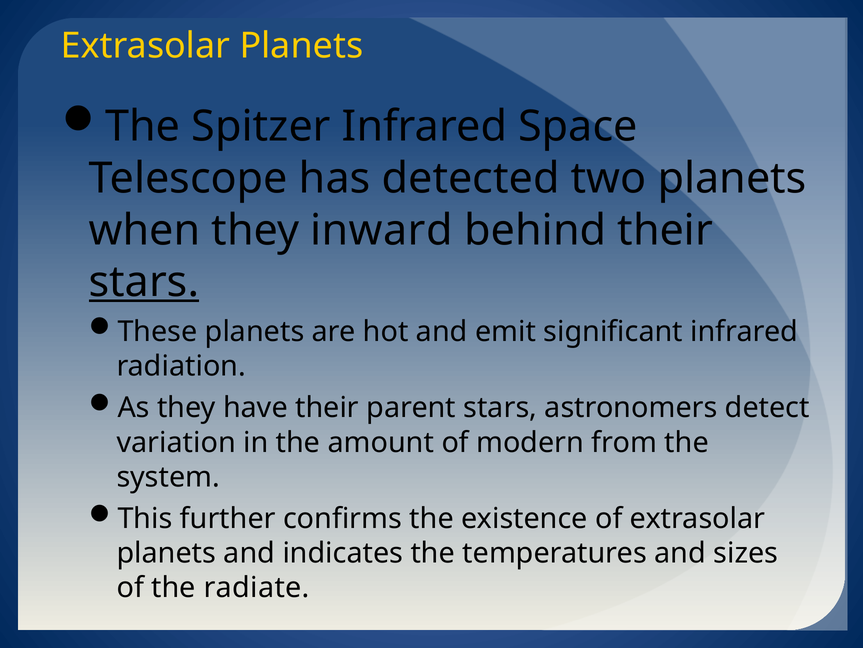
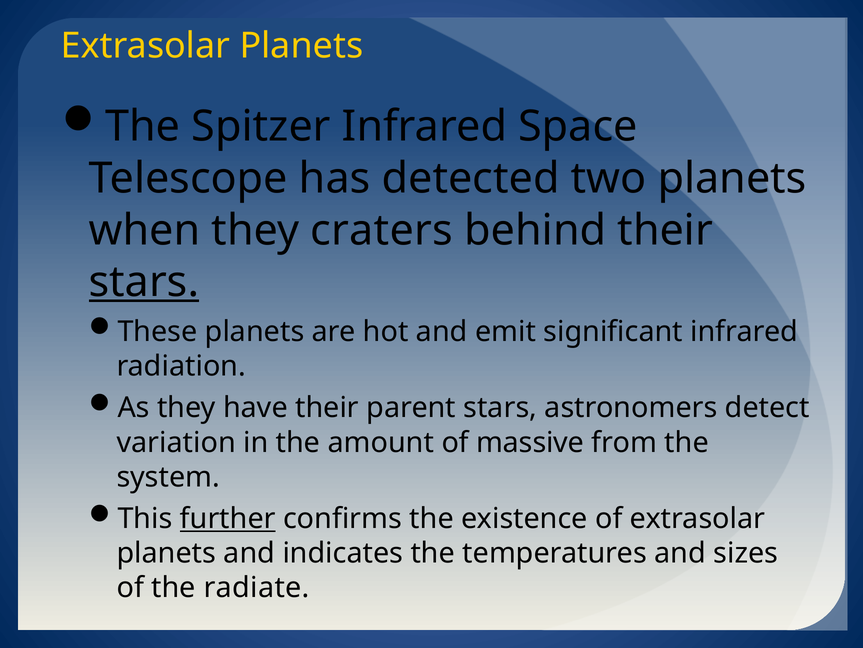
inward: inward -> craters
modern: modern -> massive
further underline: none -> present
